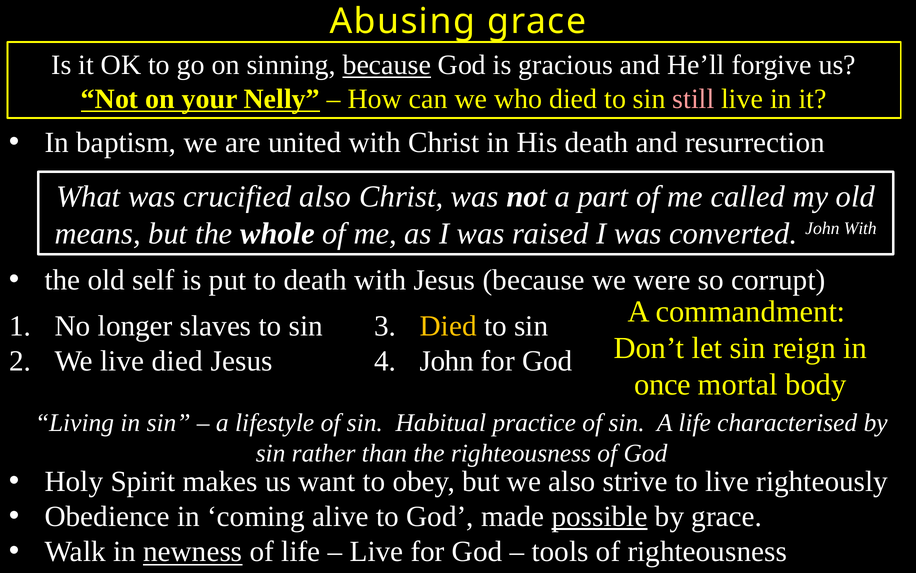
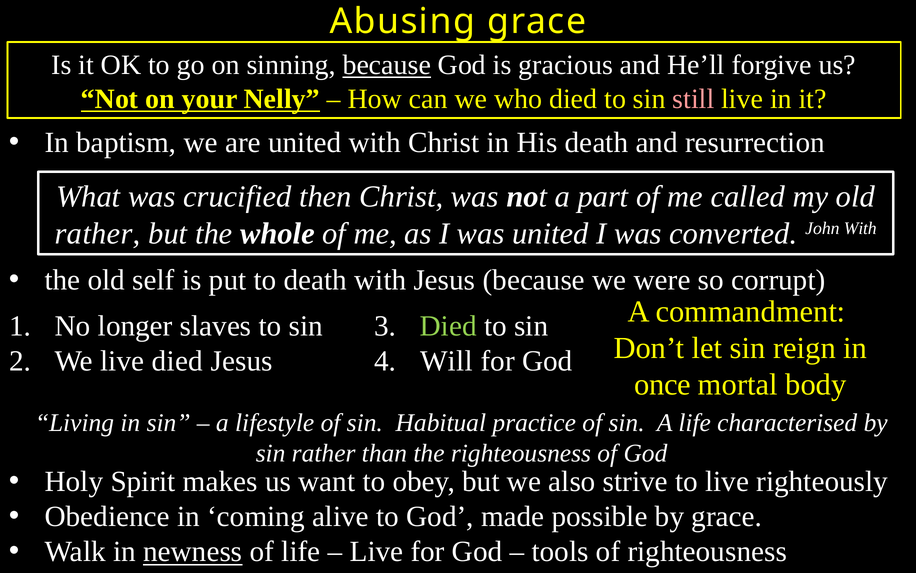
crucified also: also -> then
means at (98, 233): means -> rather
was raised: raised -> united
Died at (448, 326) colour: yellow -> light green
John at (447, 361): John -> Will
possible underline: present -> none
